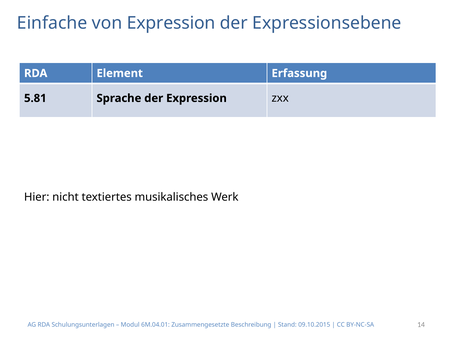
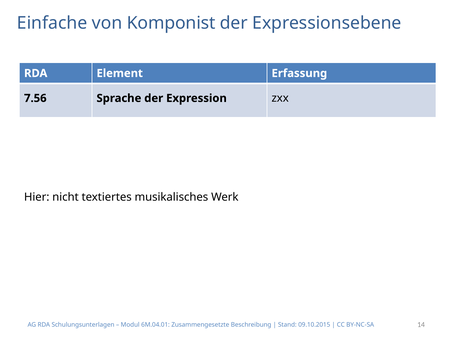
von Expression: Expression -> Komponist
5.81: 5.81 -> 7.56
